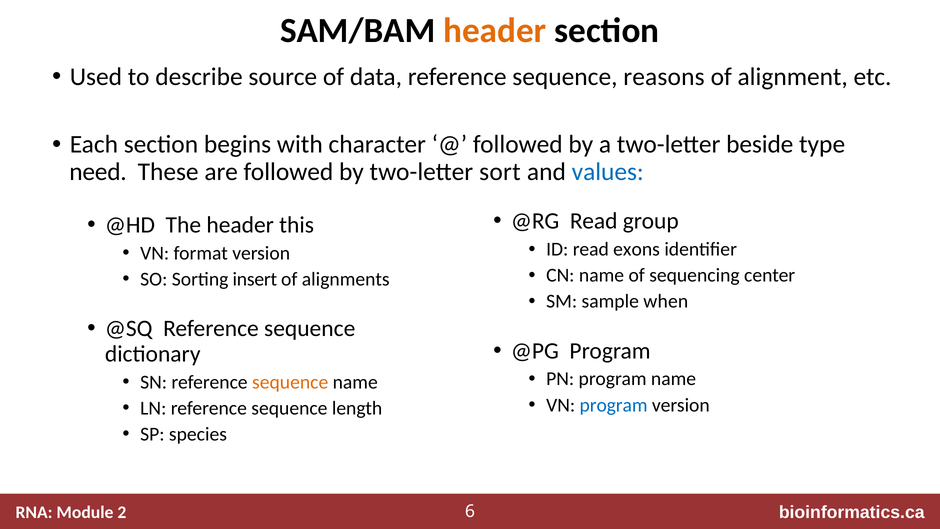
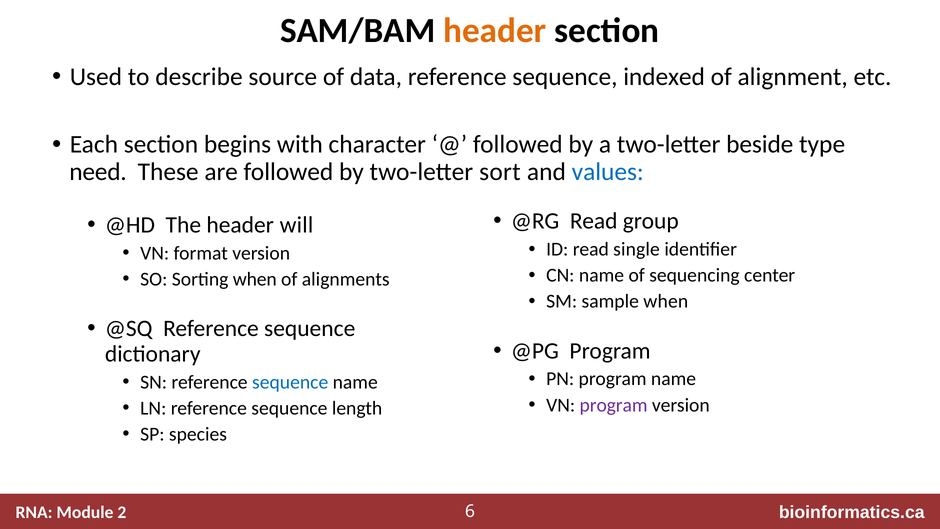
reasons: reasons -> indexed
this: this -> will
exons: exons -> single
Sorting insert: insert -> when
sequence at (290, 382) colour: orange -> blue
program at (614, 405) colour: blue -> purple
